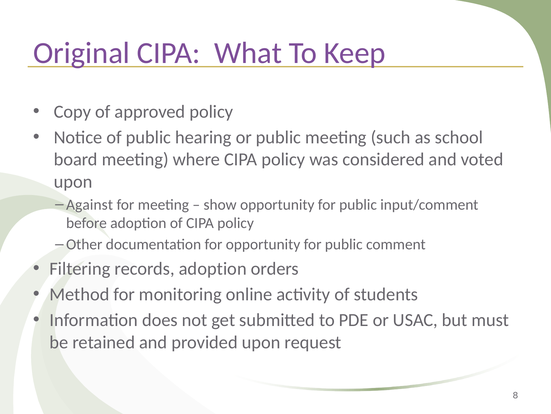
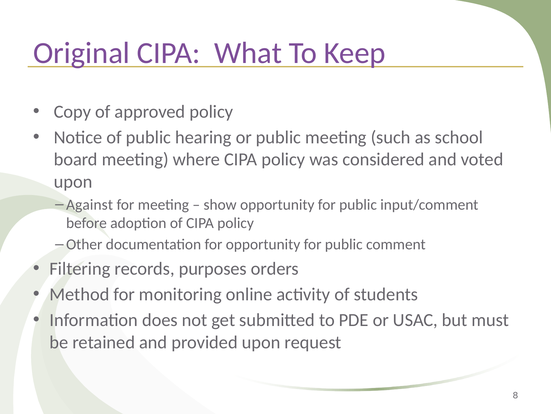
records adoption: adoption -> purposes
